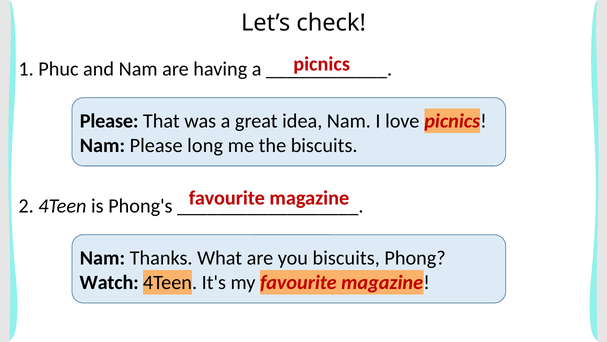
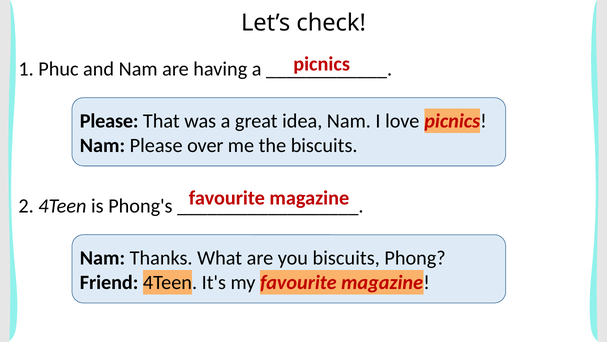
long: long -> over
Watch: Watch -> Friend
